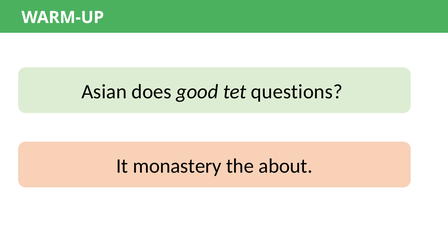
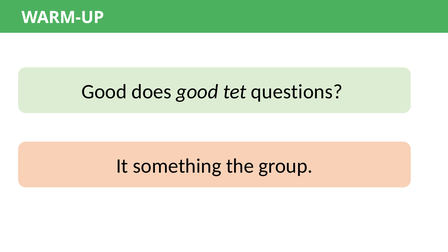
Asian at (104, 92): Asian -> Good
monastery: monastery -> something
about: about -> group
